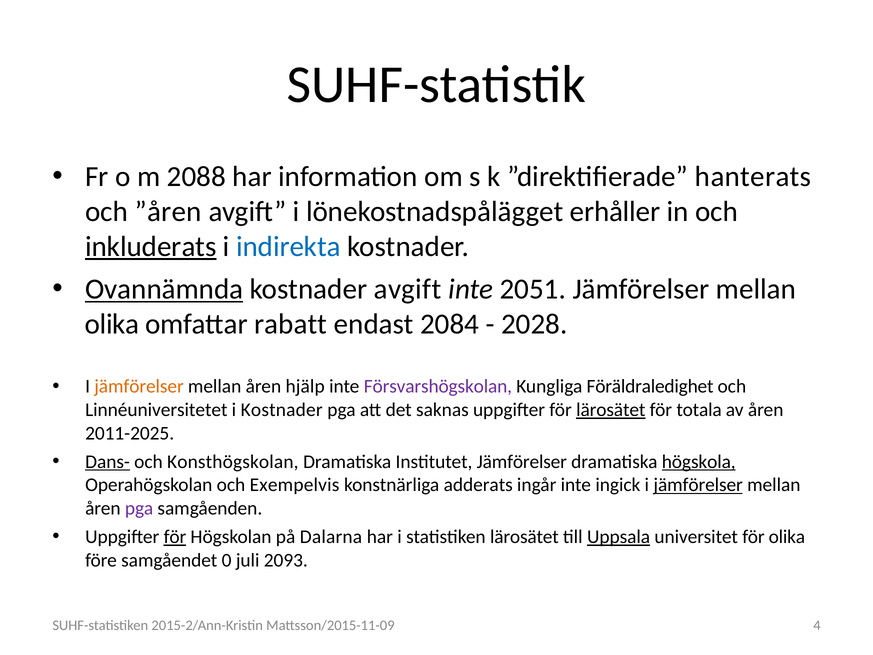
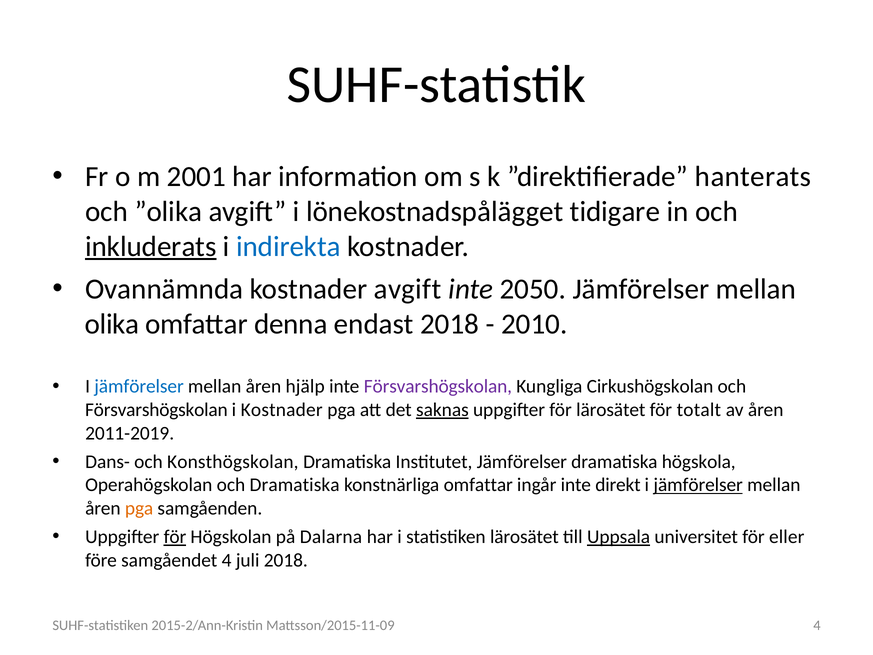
2088: 2088 -> 2001
”åren: ”åren -> ”olika
erhåller: erhåller -> tidigare
Ovannämnda underline: present -> none
2051: 2051 -> 2050
rabatt: rabatt -> denna
endast 2084: 2084 -> 2018
2028: 2028 -> 2010
jämförelser at (139, 386) colour: orange -> blue
Föräldraledighet: Föräldraledighet -> Cirkushögskolan
Linnéuniversitetet at (156, 410): Linnéuniversitetet -> Försvarshögskolan
saknas underline: none -> present
lärosätet at (611, 410) underline: present -> none
totala: totala -> totalt
2011-2025: 2011-2025 -> 2011-2019
Dans- underline: present -> none
högskola underline: present -> none
och Exempelvis: Exempelvis -> Dramatiska
konstnärliga adderats: adderats -> omfattar
ingick: ingick -> direkt
pga at (139, 508) colour: purple -> orange
för olika: olika -> eller
samgåendet 0: 0 -> 4
juli 2093: 2093 -> 2018
